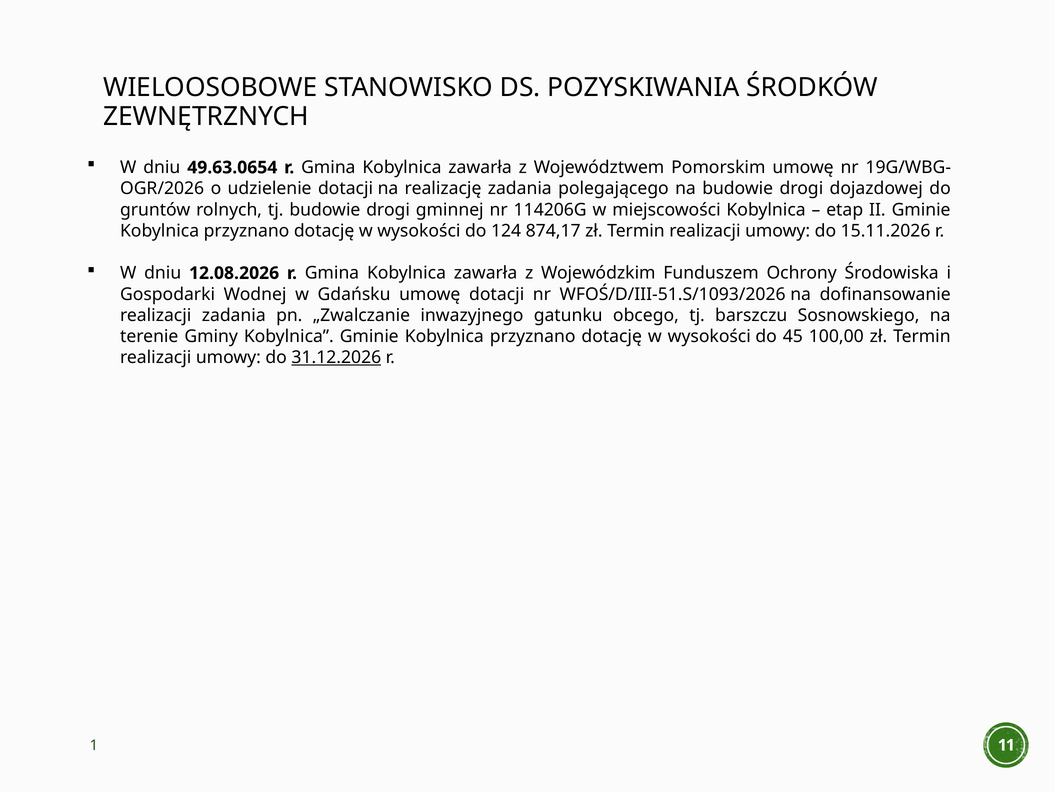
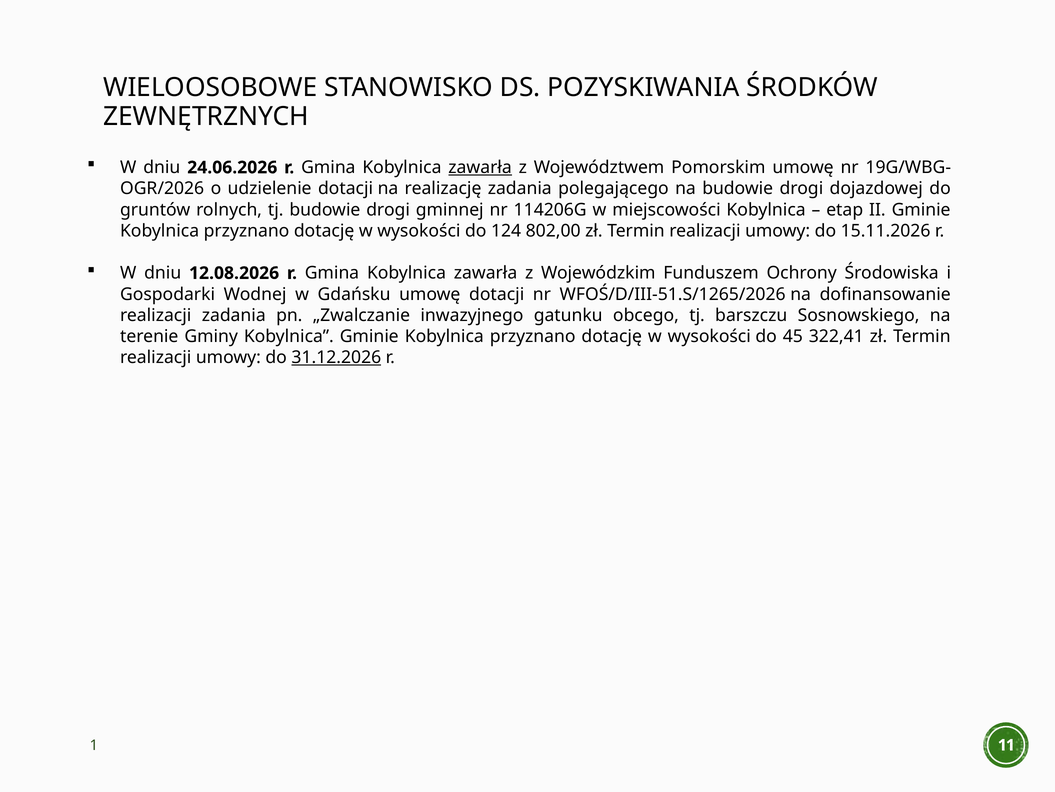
49.63.0654: 49.63.0654 -> 24.06.2026
zawarła at (480, 167) underline: none -> present
874,17: 874,17 -> 802,00
WFOŚ/D/III-51.S/1093/2026: WFOŚ/D/III-51.S/1093/2026 -> WFOŚ/D/III-51.S/1265/2026
100,00: 100,00 -> 322,41
